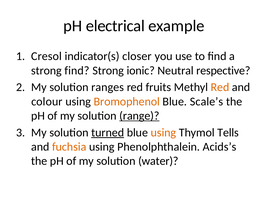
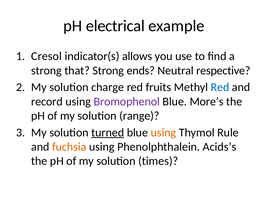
closer: closer -> allows
strong find: find -> that
ionic: ionic -> ends
ranges: ranges -> charge
Red at (220, 87) colour: orange -> blue
colour: colour -> record
Bromophenol colour: orange -> purple
Scale’s: Scale’s -> More’s
range underline: present -> none
Tells: Tells -> Rule
water: water -> times
